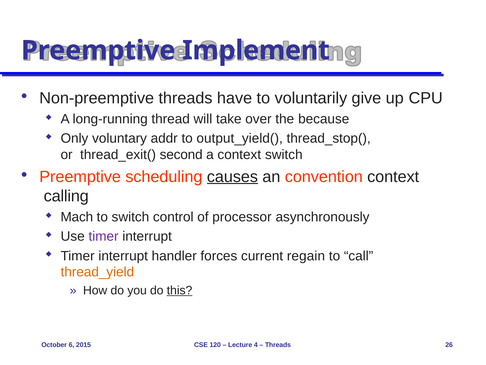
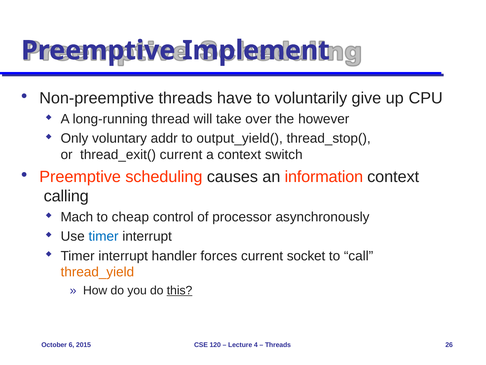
because: because -> however
thread_exit( second: second -> current
causes underline: present -> none
convention: convention -> information
to switch: switch -> cheap
timer at (104, 236) colour: purple -> blue
regain: regain -> socket
